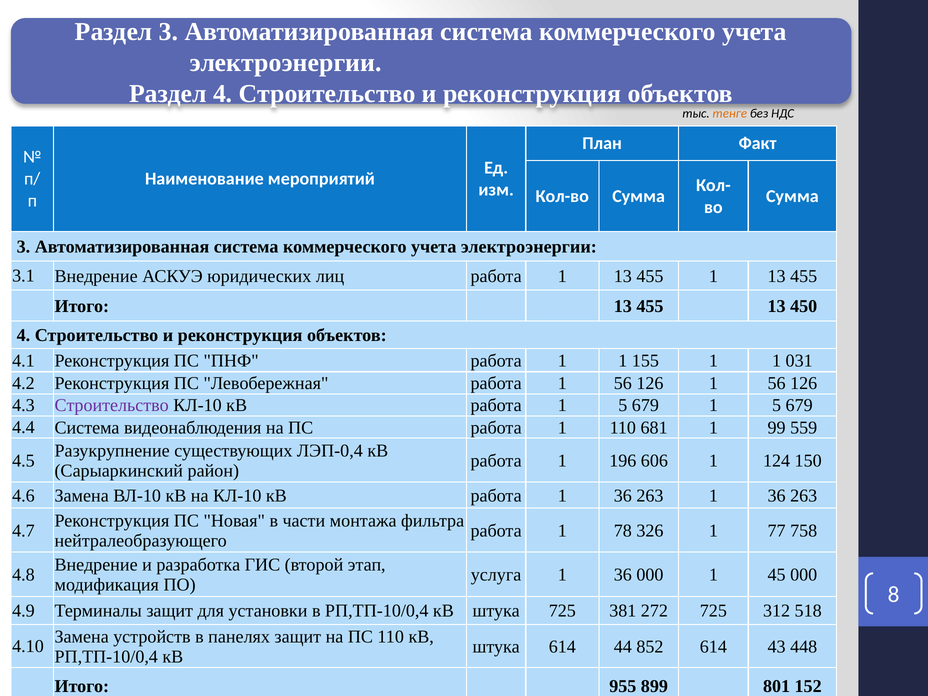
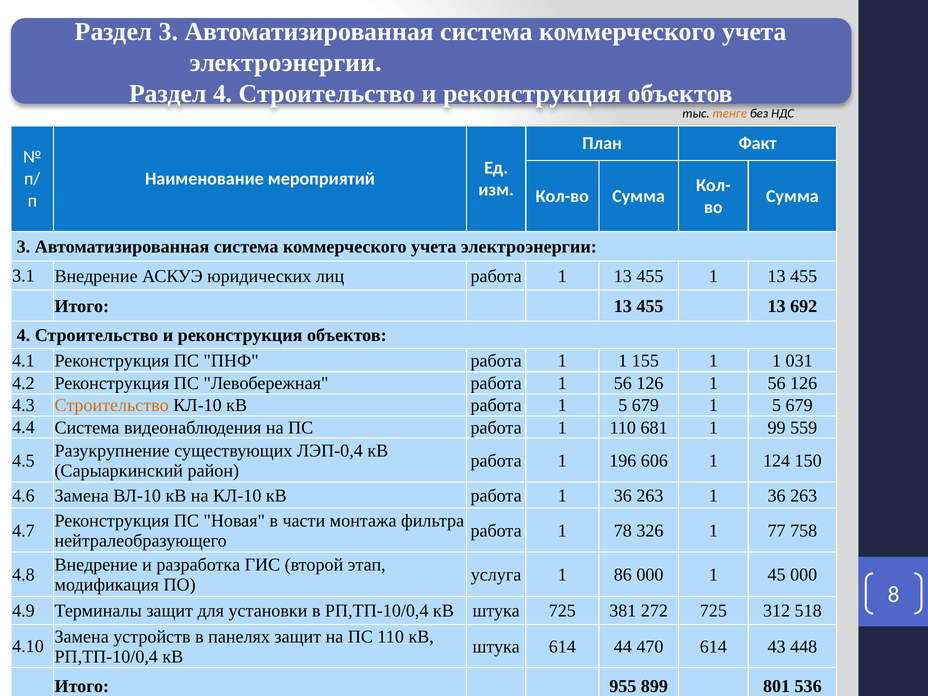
450: 450 -> 692
Строительство at (112, 406) colour: purple -> orange
услуга 1 36: 36 -> 86
852: 852 -> 470
152: 152 -> 536
